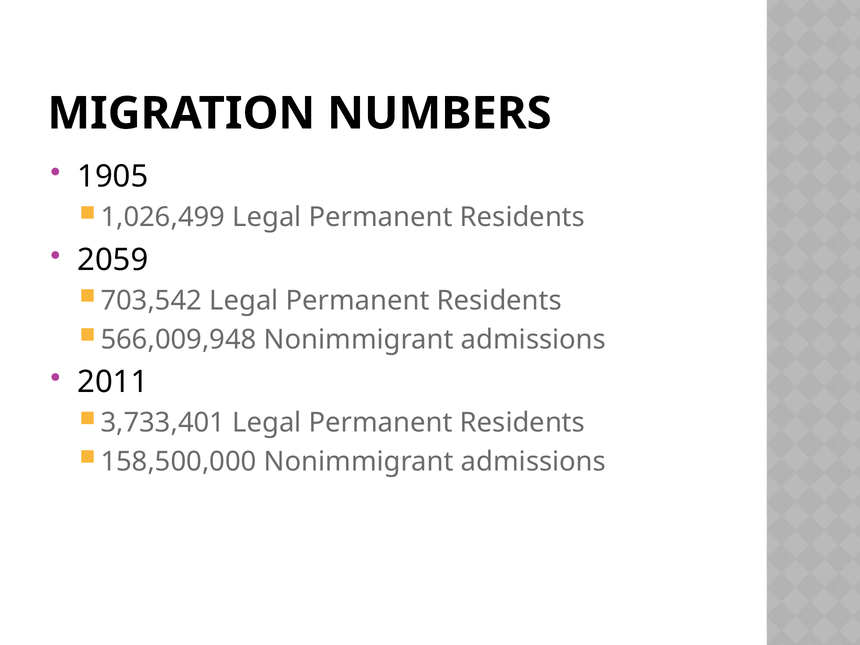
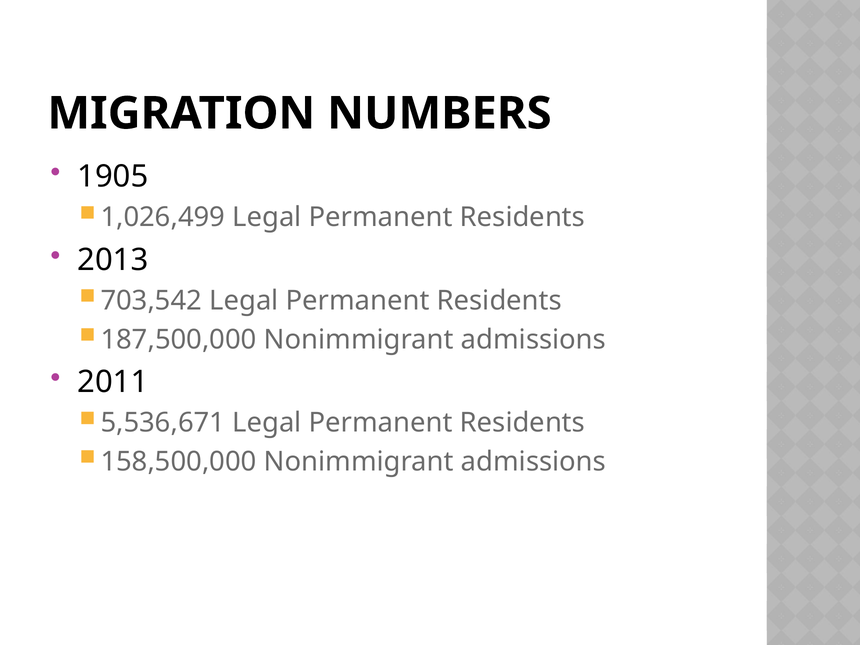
2059: 2059 -> 2013
566,009,948: 566,009,948 -> 187,500,000
3,733,401: 3,733,401 -> 5,536,671
